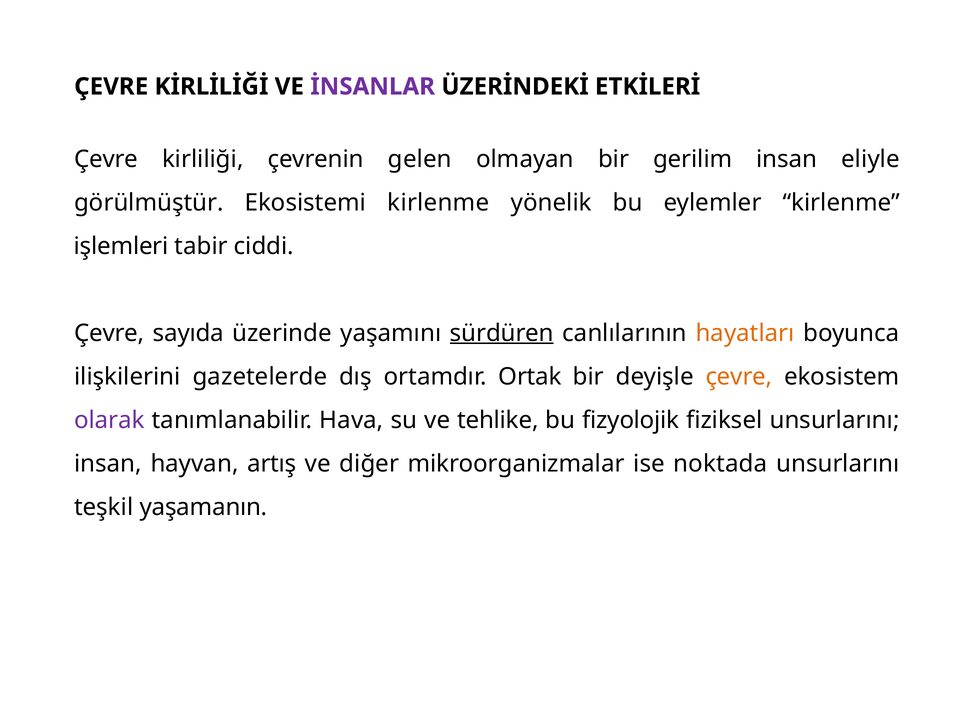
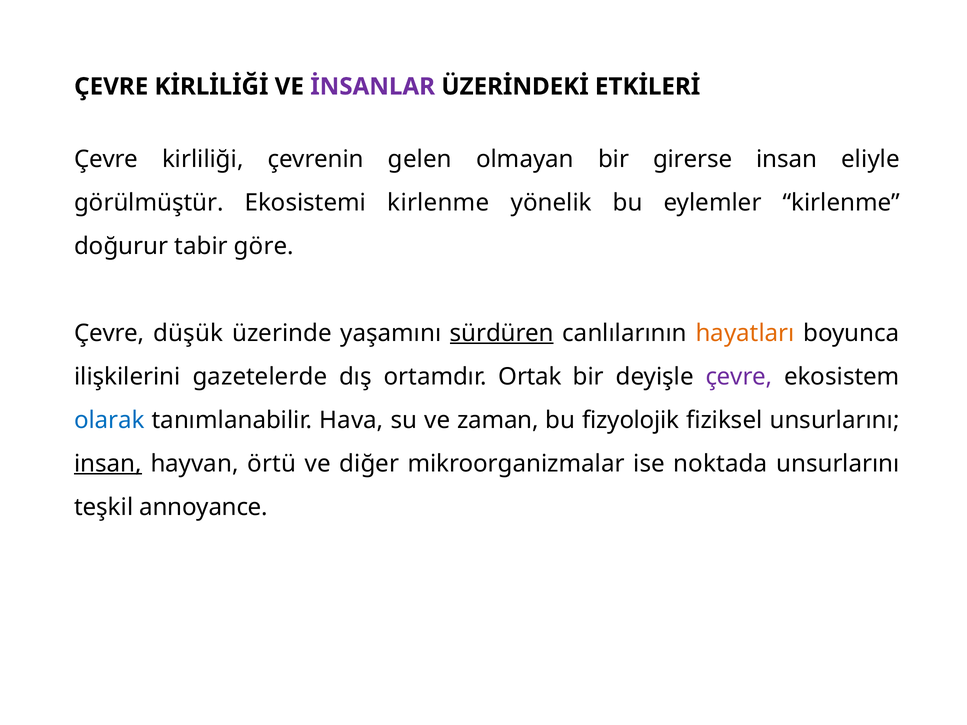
gerilim: gerilim -> girerse
işlemleri: işlemleri -> doğurur
ciddi: ciddi -> göre
sayıda: sayıda -> düşük
çevre at (739, 377) colour: orange -> purple
olarak colour: purple -> blue
tehlike: tehlike -> zaman
insan at (108, 464) underline: none -> present
artış: artış -> örtü
yaşamanın: yaşamanın -> annoyance
